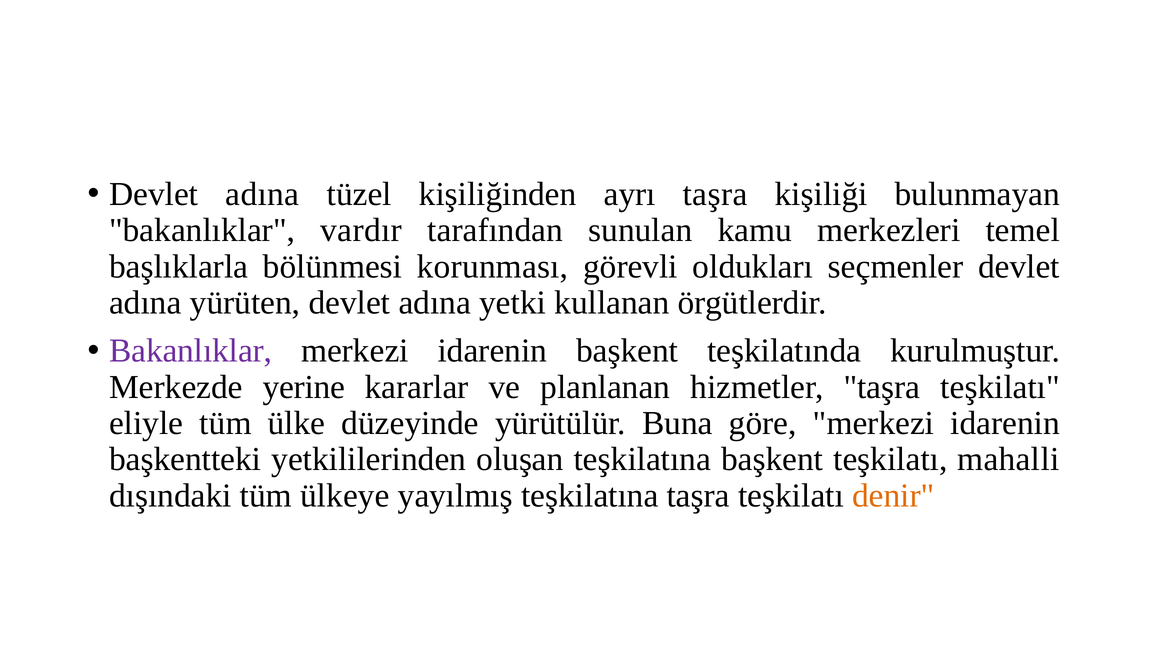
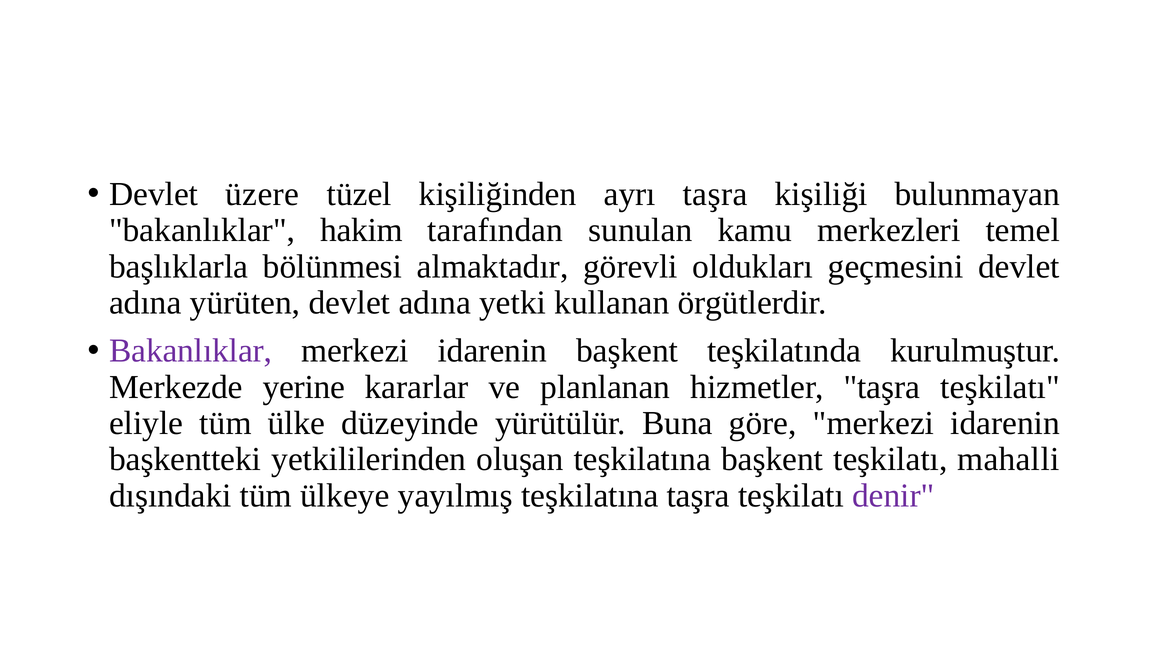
adına at (262, 194): adına -> üzere
vardır: vardır -> hakim
korunması: korunması -> almaktadır
seçmenler: seçmenler -> geçmesini
denir colour: orange -> purple
